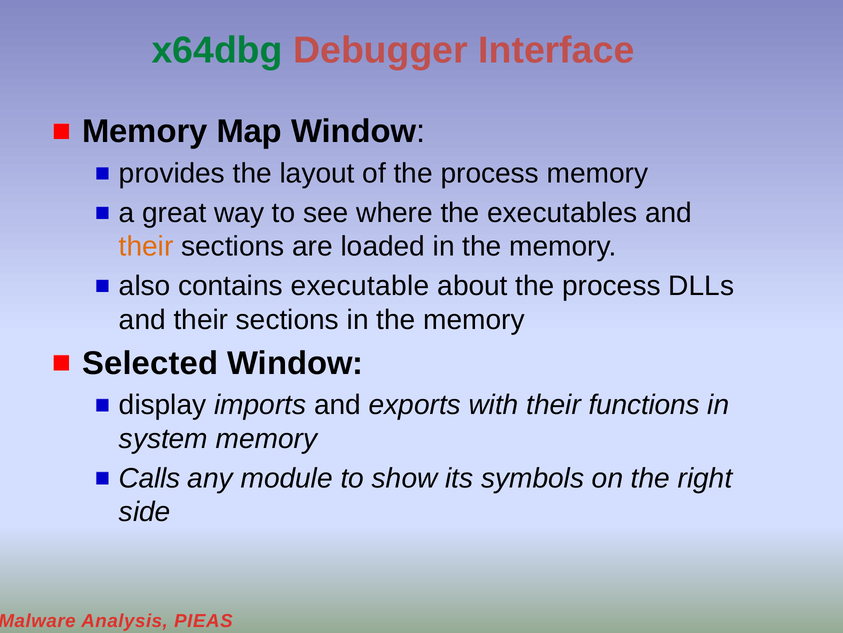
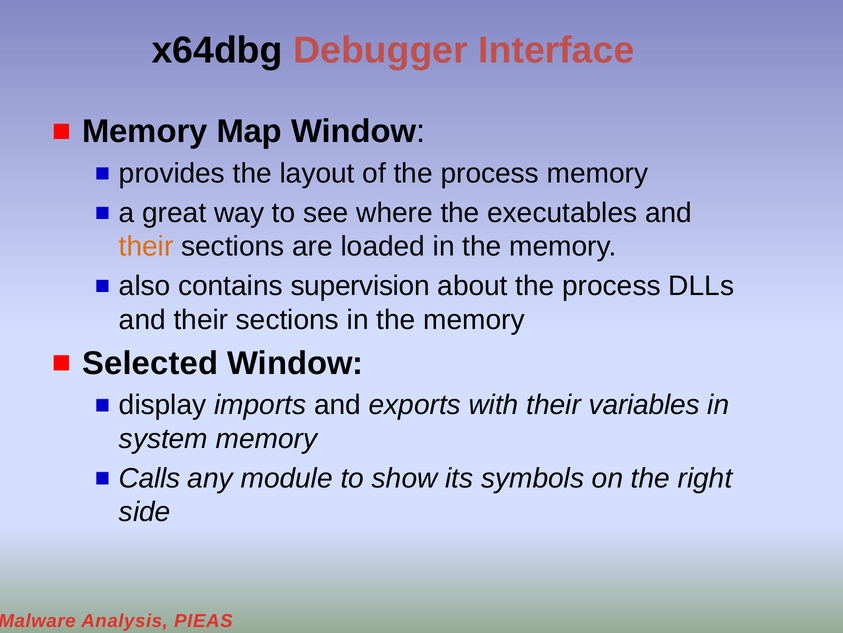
x64dbg colour: green -> black
executable: executable -> supervision
functions: functions -> variables
